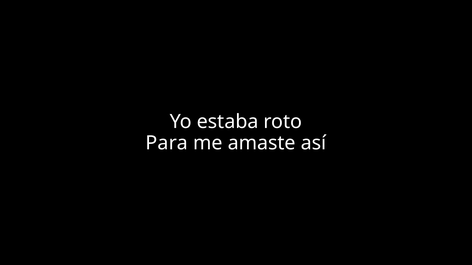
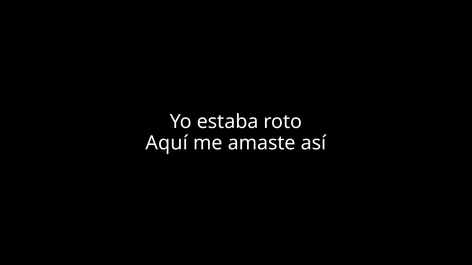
Para: Para -> Aquí
